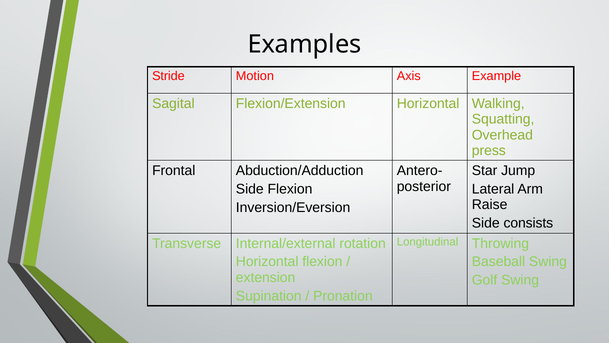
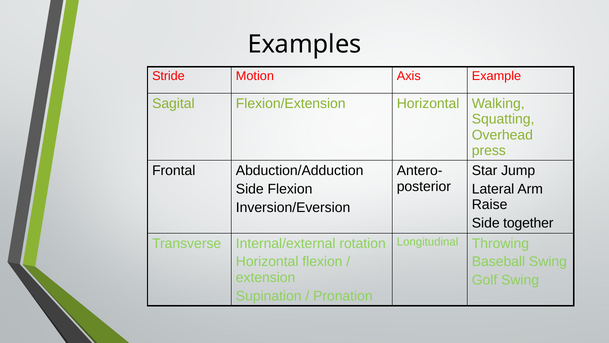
consists: consists -> together
